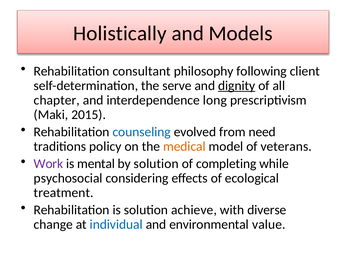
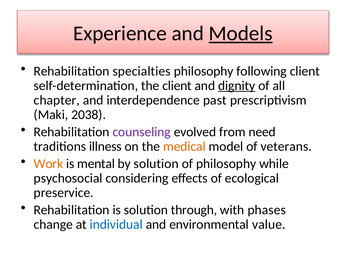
Holistically: Holistically -> Experience
Models underline: none -> present
consultant: consultant -> specialties
the serve: serve -> client
long: long -> past
2015: 2015 -> 2038
counseling colour: blue -> purple
policy: policy -> illness
Work colour: purple -> orange
of completing: completing -> philosophy
treatment: treatment -> preservice
achieve: achieve -> through
diverse: diverse -> phases
